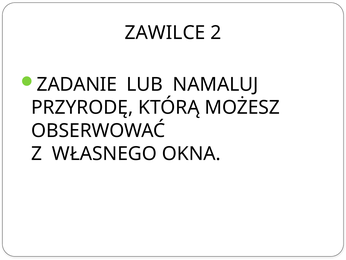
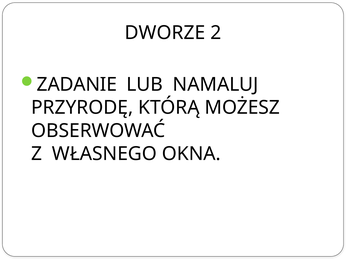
ZAWILCE: ZAWILCE -> DWORZE
